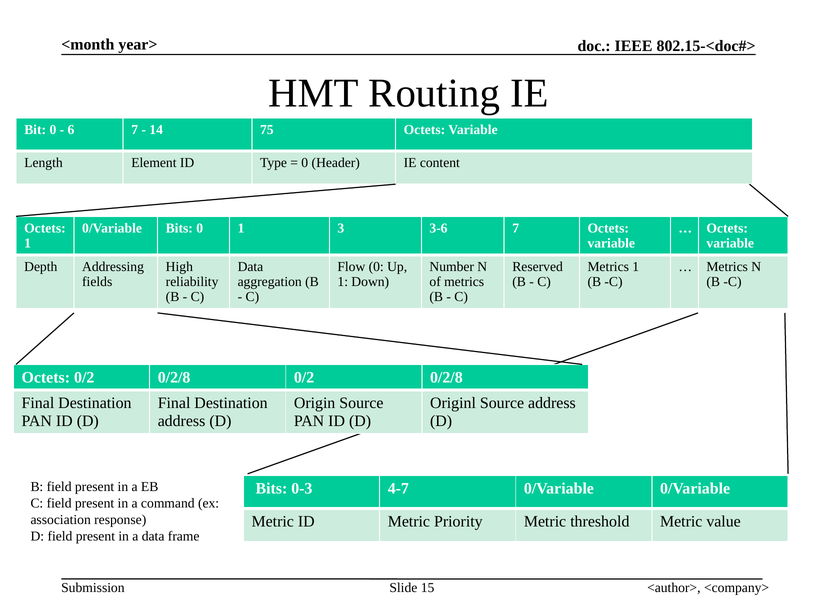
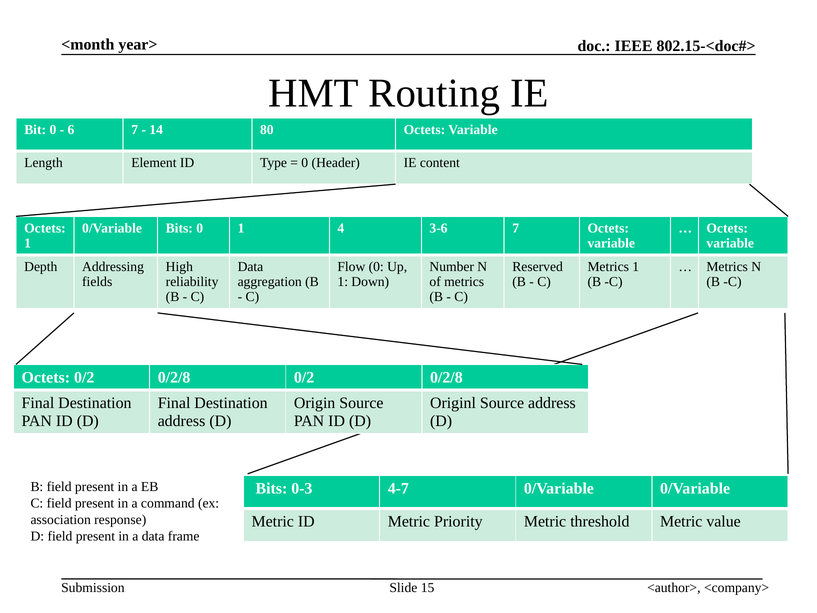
75: 75 -> 80
3: 3 -> 4
